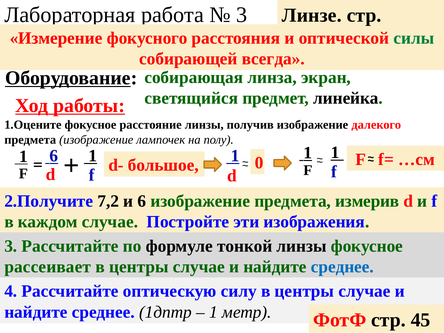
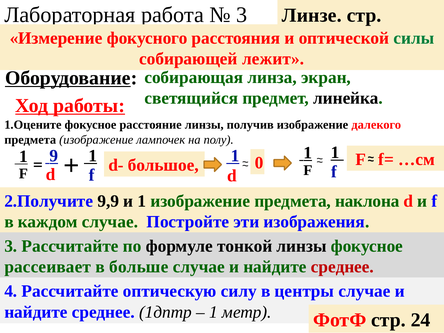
всегда: всегда -> лежит
6 at (54, 156): 6 -> 9
7,2: 7,2 -> 9,9
и 6: 6 -> 1
измерив: измерив -> наклона
центры at (139, 267): центры -> больше
среднее at (342, 267) colour: blue -> red
45: 45 -> 24
